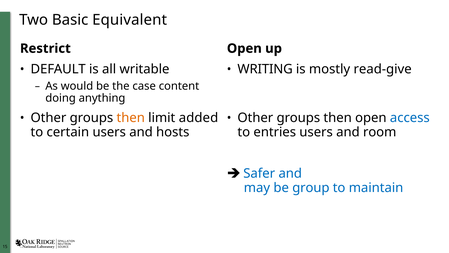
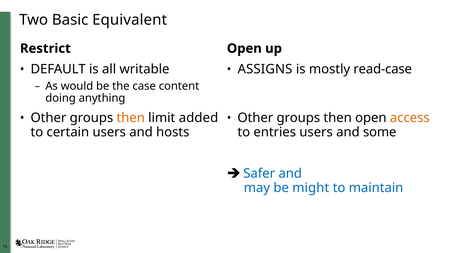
WRITING: WRITING -> ASSIGNS
read-give: read-give -> read-case
access colour: blue -> orange
room: room -> some
group: group -> might
